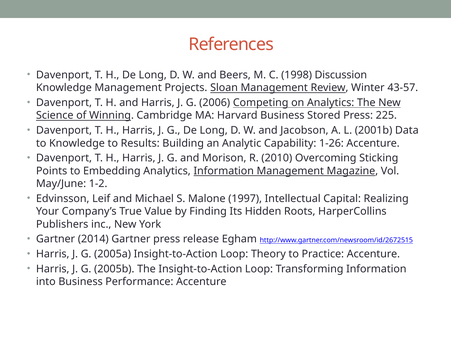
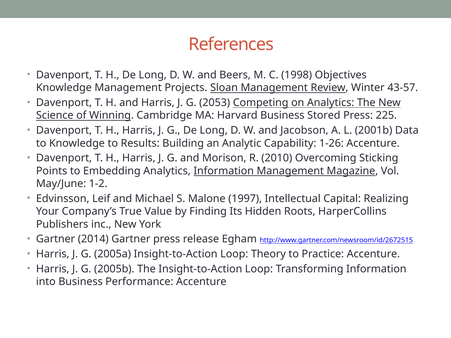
Discussion: Discussion -> Objectives
2006: 2006 -> 2053
